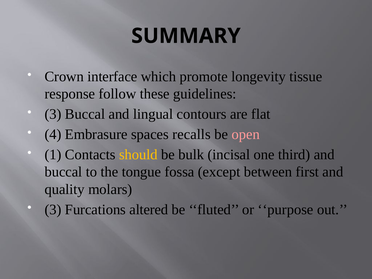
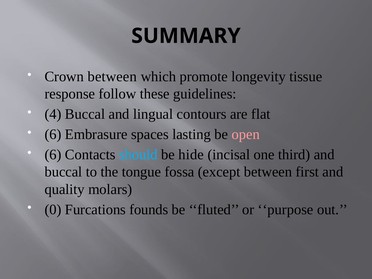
Crown interface: interface -> between
3 at (53, 114): 3 -> 4
4 at (53, 134): 4 -> 6
recalls: recalls -> lasting
1 at (53, 155): 1 -> 6
should colour: yellow -> light blue
bulk: bulk -> hide
3 at (53, 209): 3 -> 0
altered: altered -> founds
